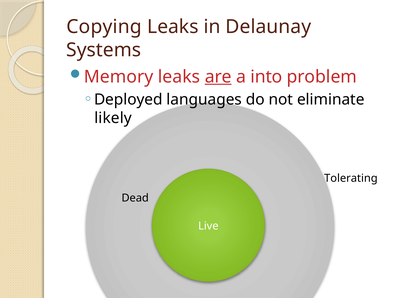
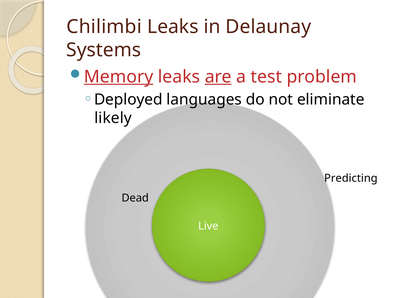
Copying: Copying -> Chilimbi
Memory underline: none -> present
into: into -> test
Tolerating: Tolerating -> Predicting
